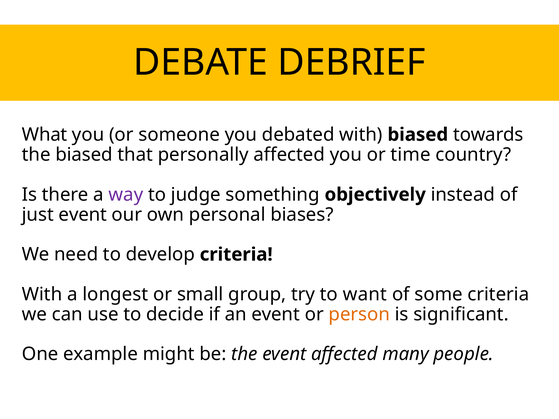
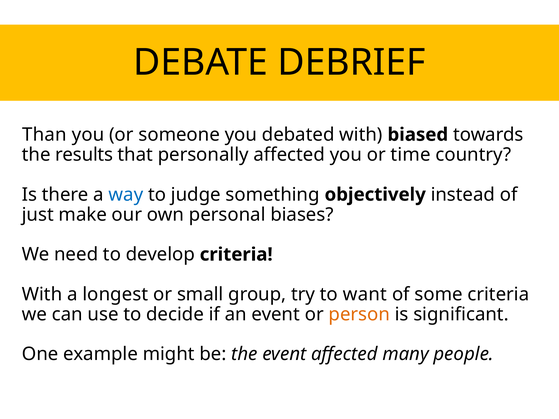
What: What -> Than
the biased: biased -> results
way colour: purple -> blue
just event: event -> make
